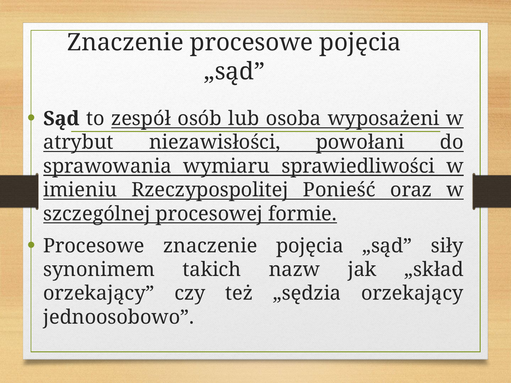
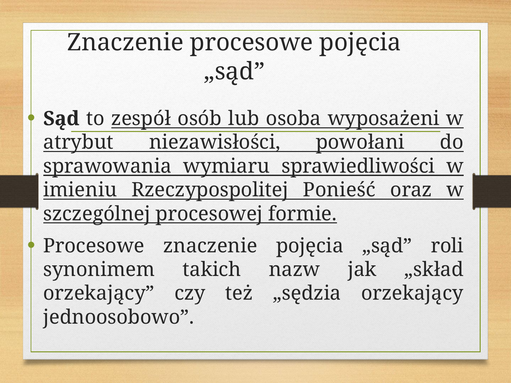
siły: siły -> roli
